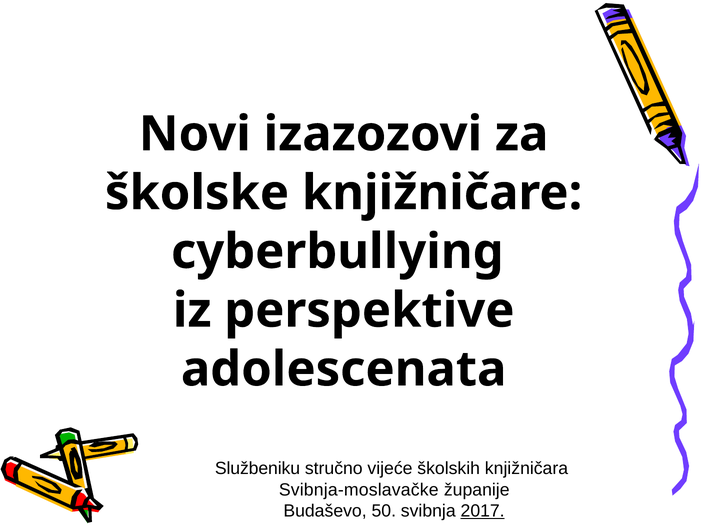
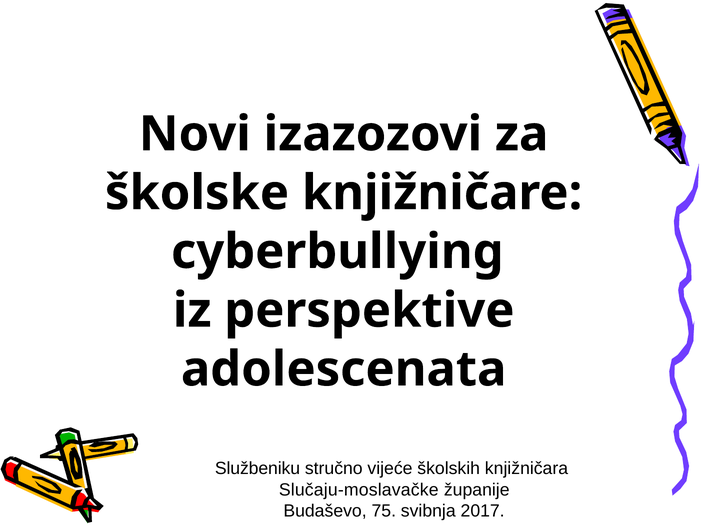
Svibnja-moslavačke: Svibnja-moslavačke -> Slučaju-moslavačke
50: 50 -> 75
2017 underline: present -> none
